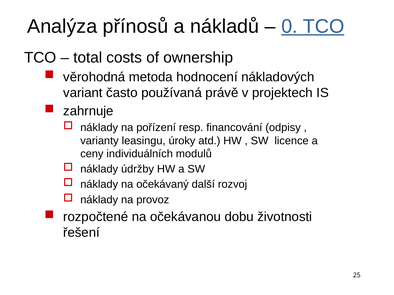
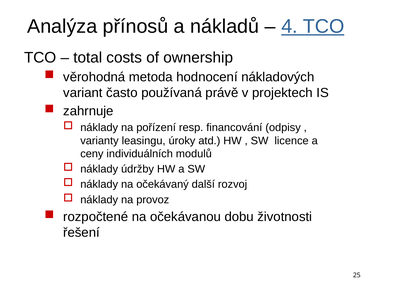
0: 0 -> 4
